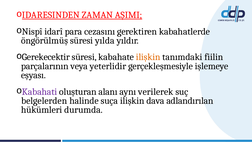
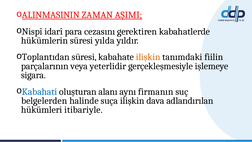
IDARESINDEN: IDARESINDEN -> ALINMASININ
öngörülmüş: öngörülmüş -> hükümlerin
Gerekecektir: Gerekecektir -> Toplantıdan
eşyası: eşyası -> sigara
Kabahati colour: purple -> blue
verilerek: verilerek -> firmanın
durumda: durumda -> itibariyle
